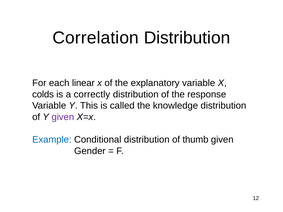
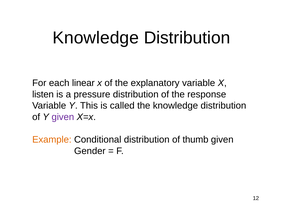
Correlation at (96, 38): Correlation -> Knowledge
colds: colds -> listen
correctly: correctly -> pressure
Example colour: blue -> orange
